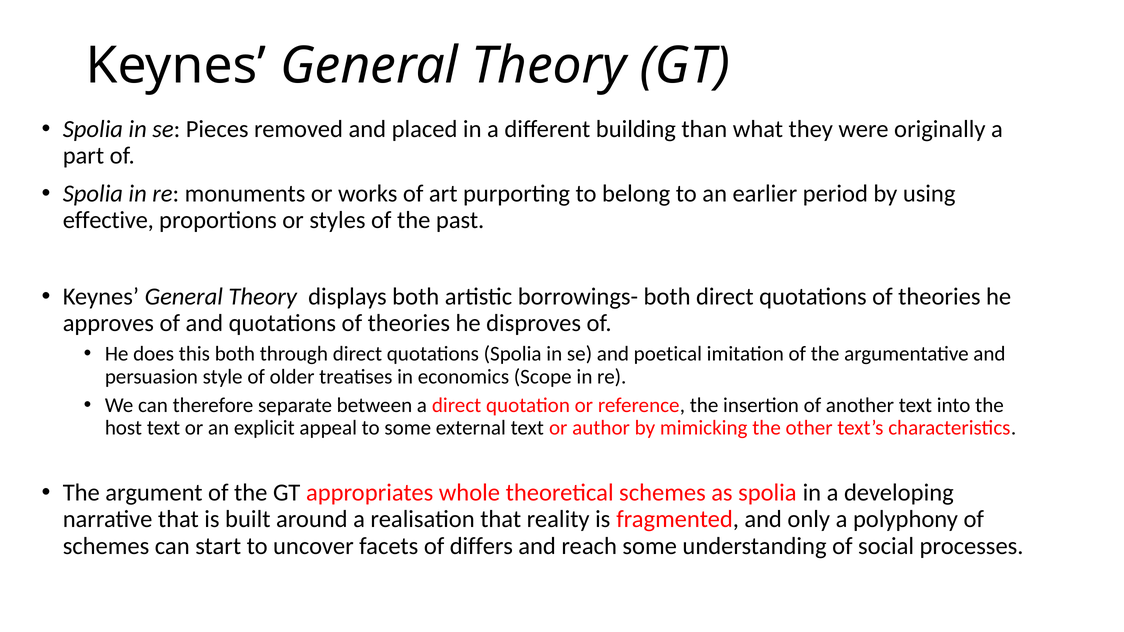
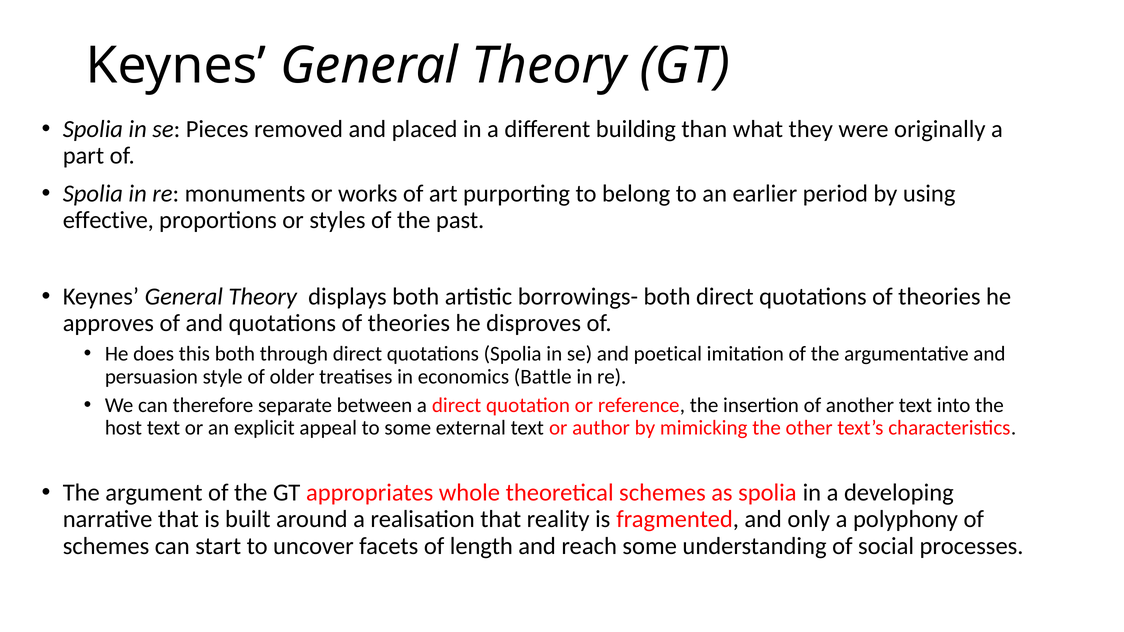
Scope: Scope -> Battle
differs: differs -> length
